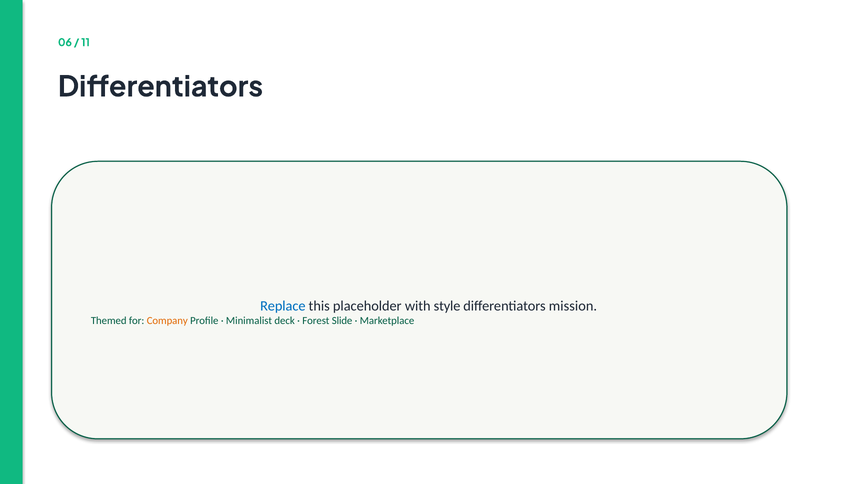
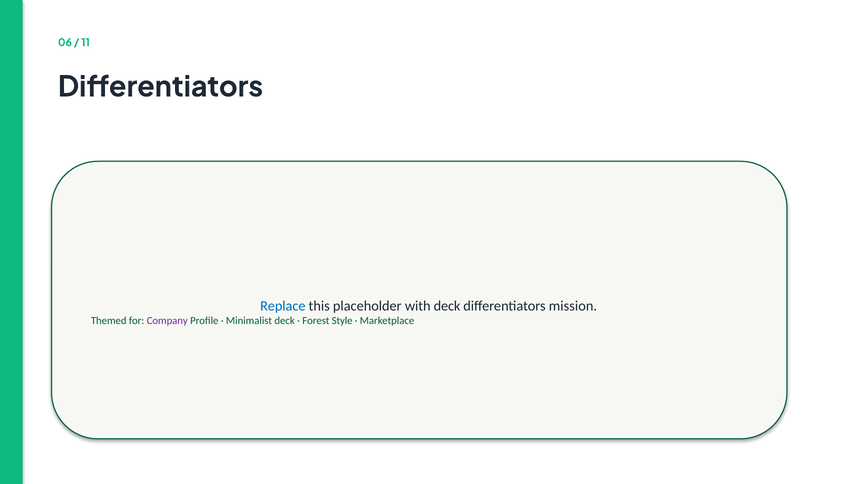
with style: style -> deck
Company colour: orange -> purple
Slide: Slide -> Style
